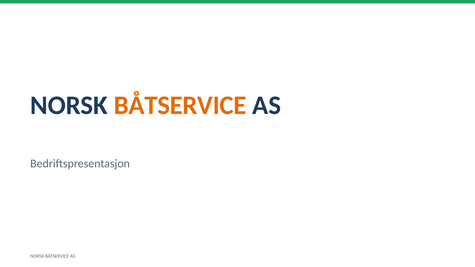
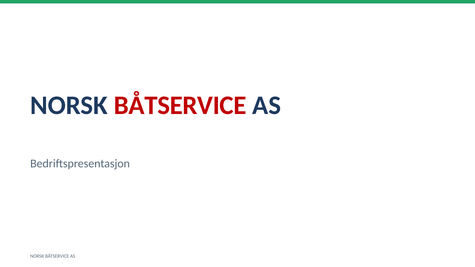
BÅTSERVICE at (180, 105) colour: orange -> red
